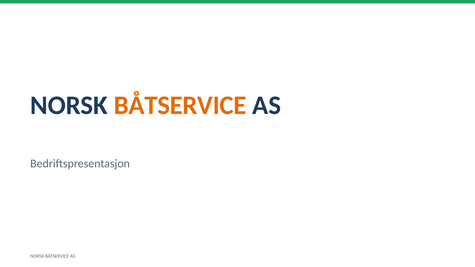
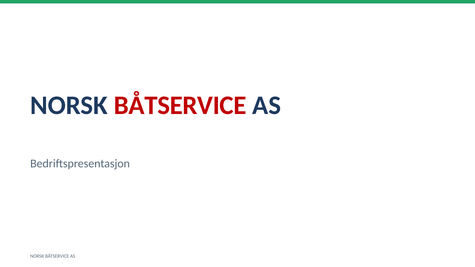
BÅTSERVICE at (180, 105) colour: orange -> red
